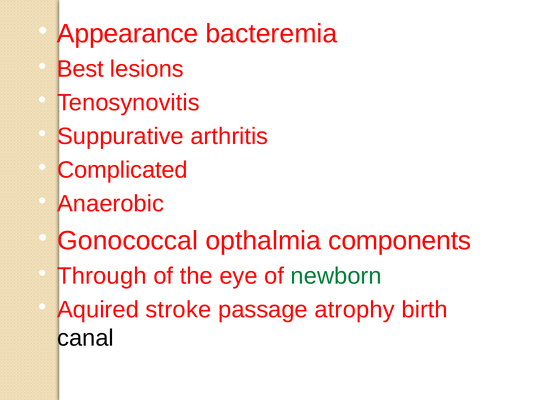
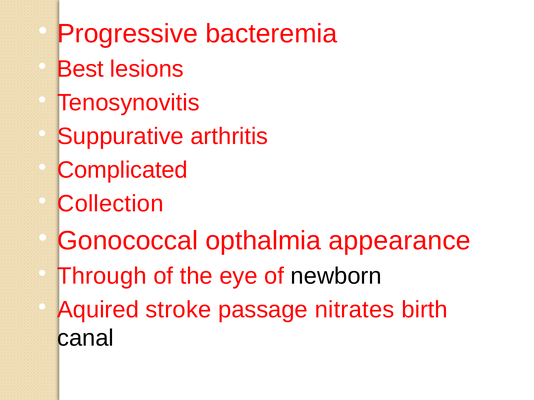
Appearance: Appearance -> Progressive
Anaerobic: Anaerobic -> Collection
components: components -> appearance
newborn colour: green -> black
atrophy: atrophy -> nitrates
